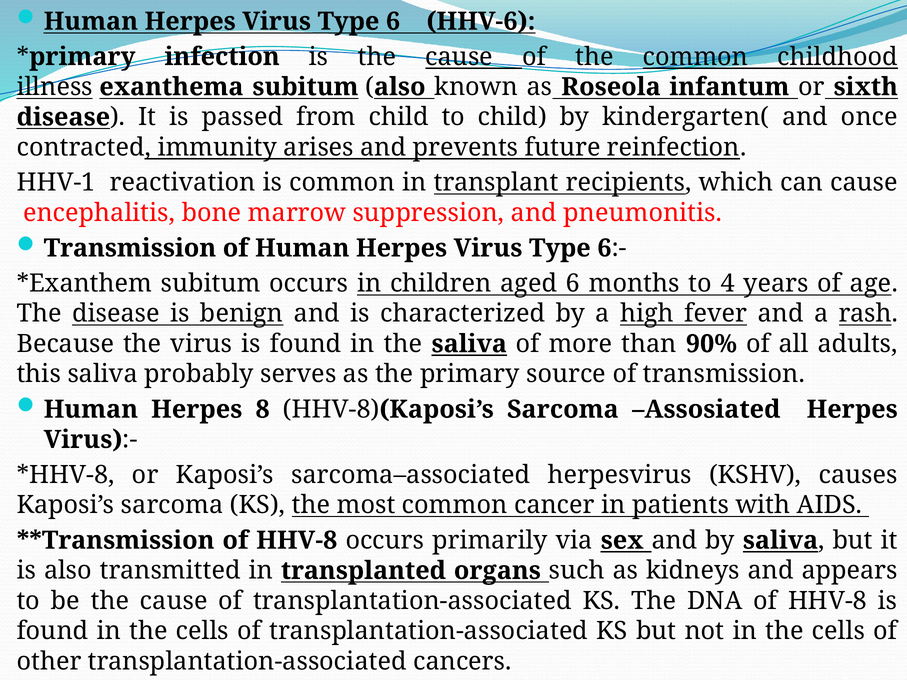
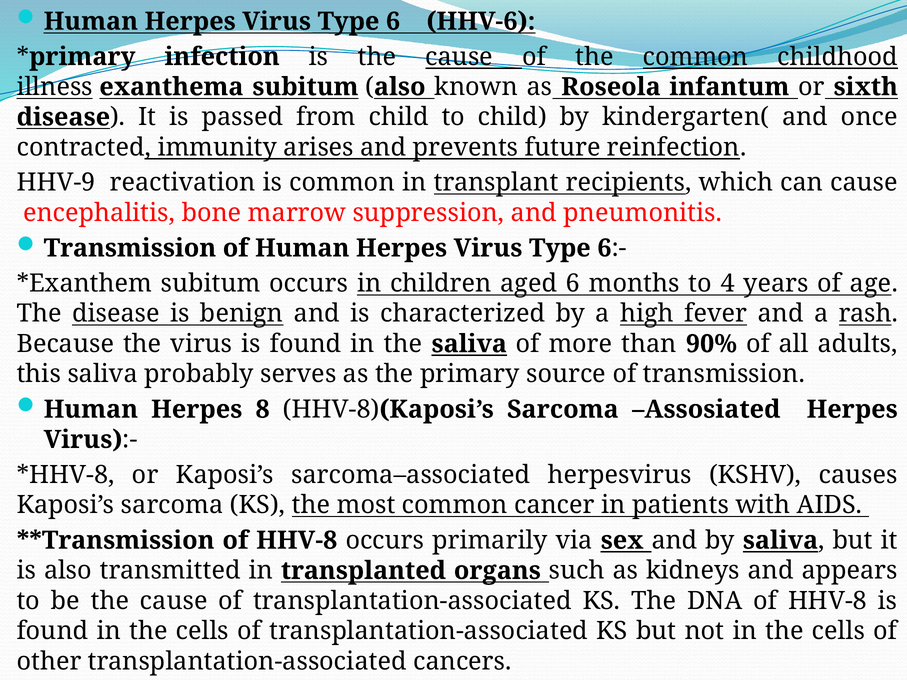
HHV-1: HHV-1 -> HHV-9
